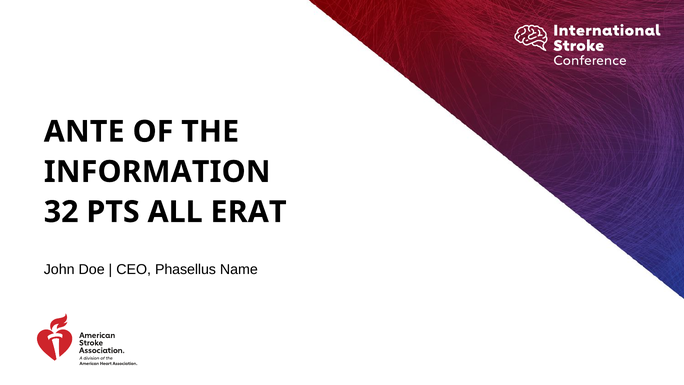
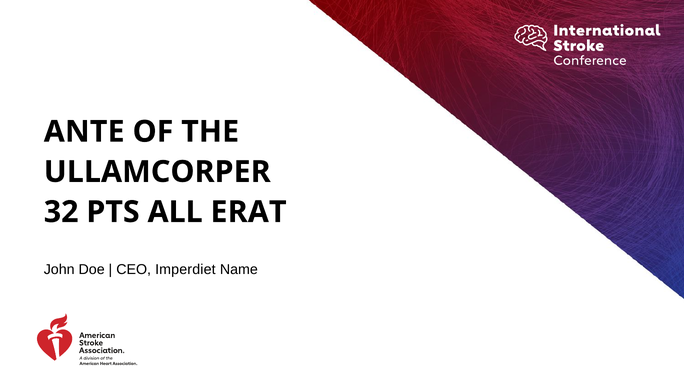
INFORMATION: INFORMATION -> ULLAMCORPER
Phasellus: Phasellus -> Imperdiet
